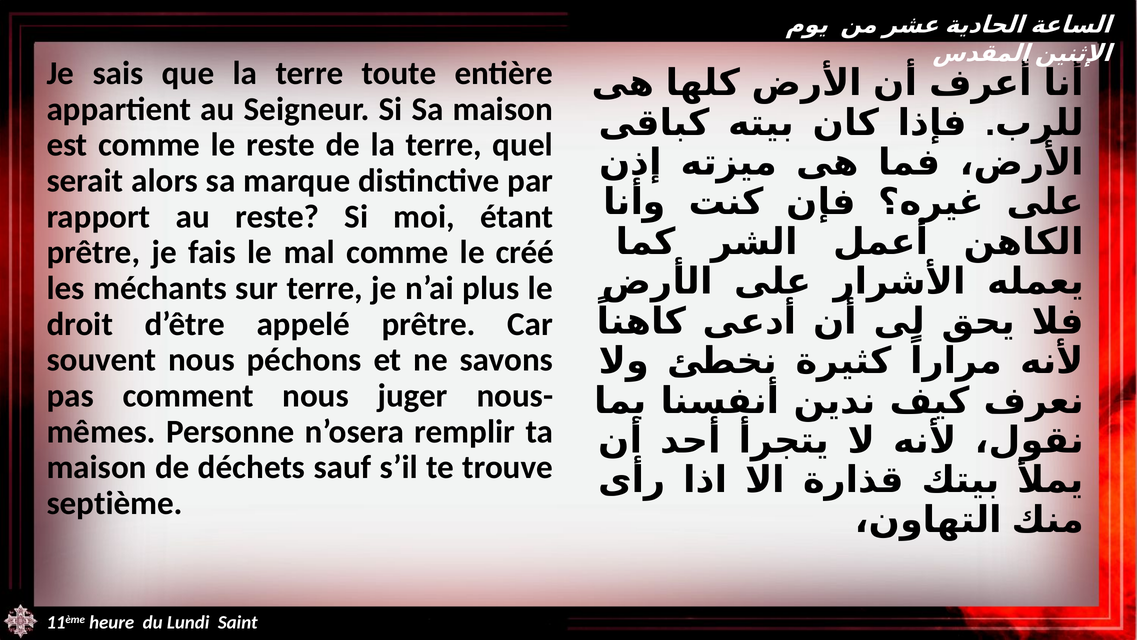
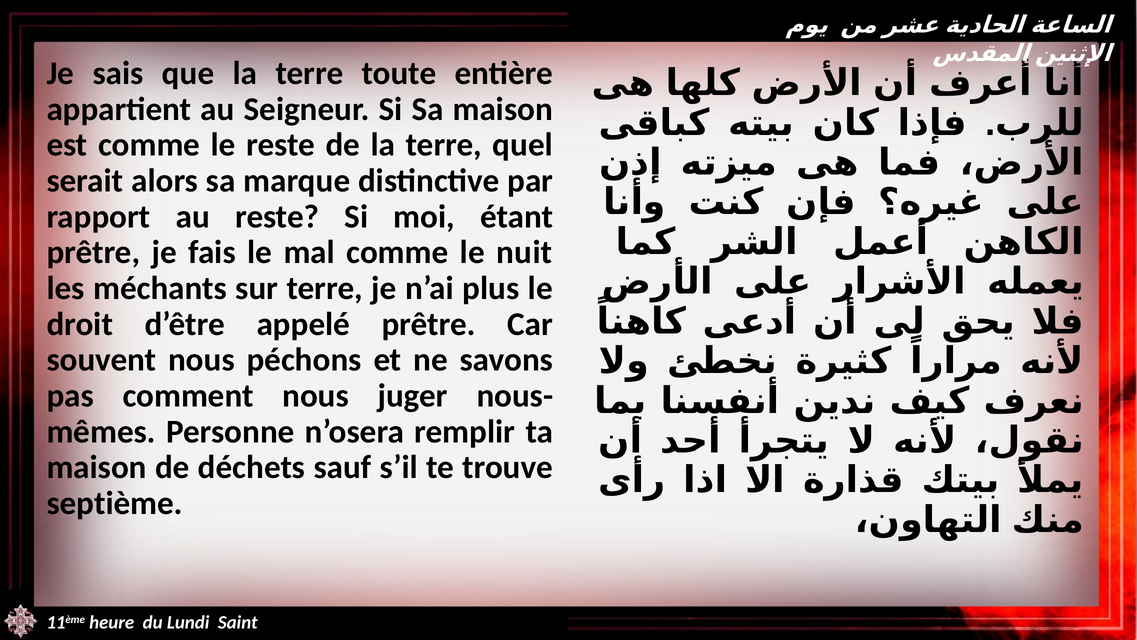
créé: créé -> nuit
